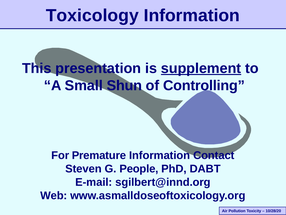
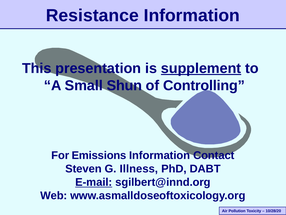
Toxicology: Toxicology -> Resistance
Premature: Premature -> Emissions
People: People -> Illness
E-mail underline: none -> present
